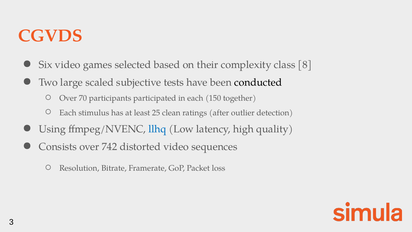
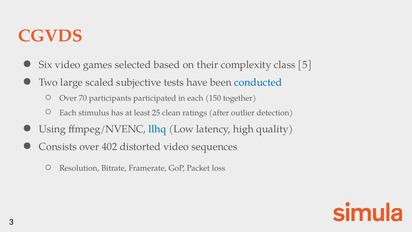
8: 8 -> 5
conducted colour: black -> blue
742: 742 -> 402
